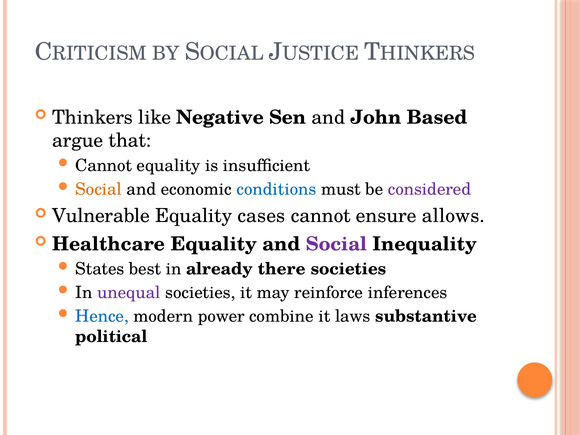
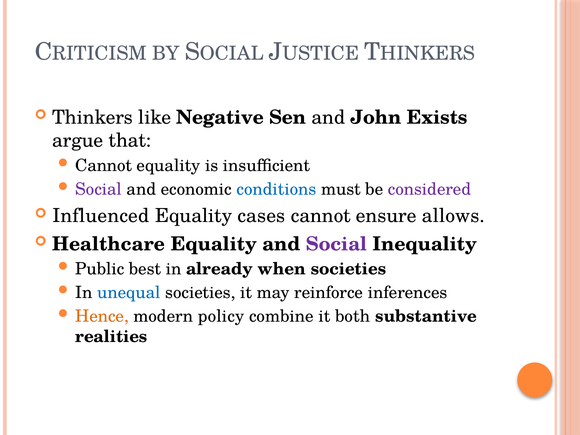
Based: Based -> Exists
Social at (99, 189) colour: orange -> purple
Vulnerable: Vulnerable -> Influenced
States: States -> Public
there: there -> when
unequal colour: purple -> blue
Hence colour: blue -> orange
power: power -> policy
laws: laws -> both
political: political -> realities
